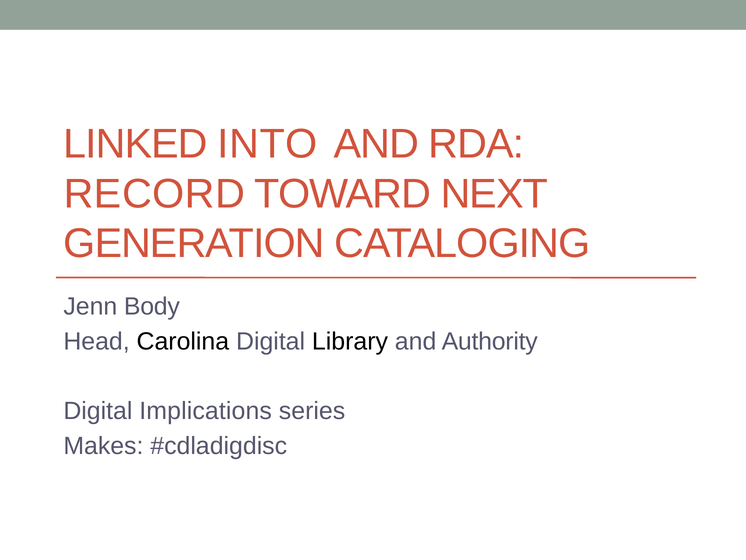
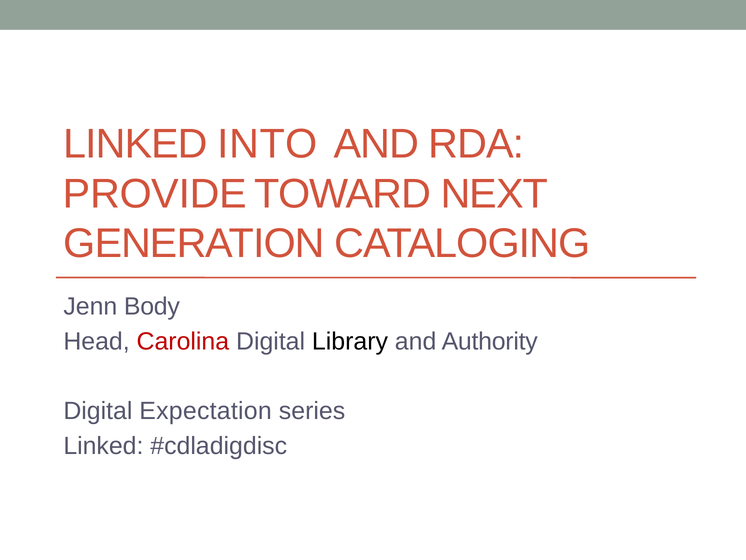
RECORD: RECORD -> PROVIDE
Carolina colour: black -> red
Implications: Implications -> Expectation
Makes at (103, 446): Makes -> Linked
